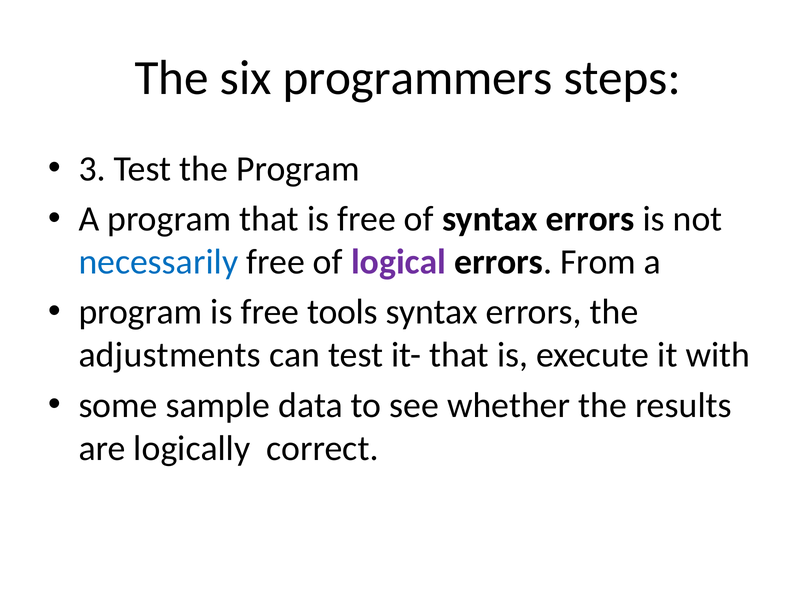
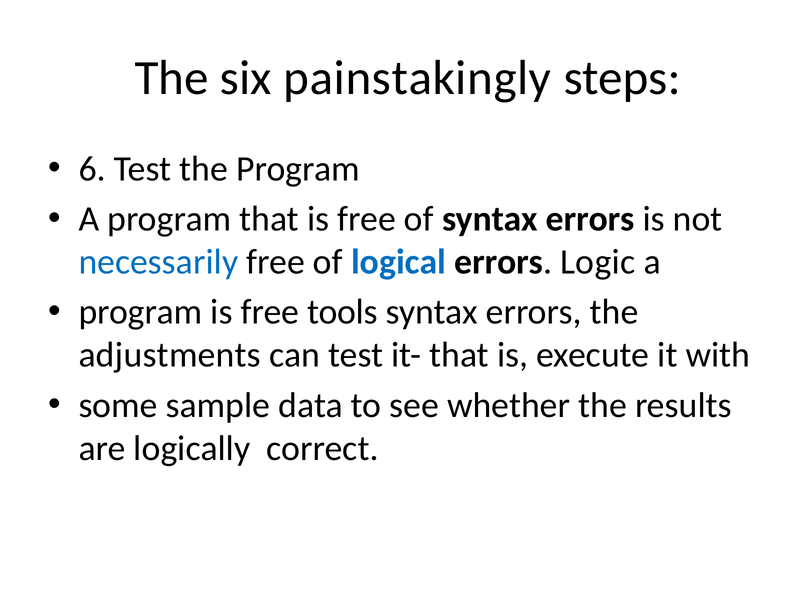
programmers: programmers -> painstakingly
3: 3 -> 6
logical colour: purple -> blue
From: From -> Logic
